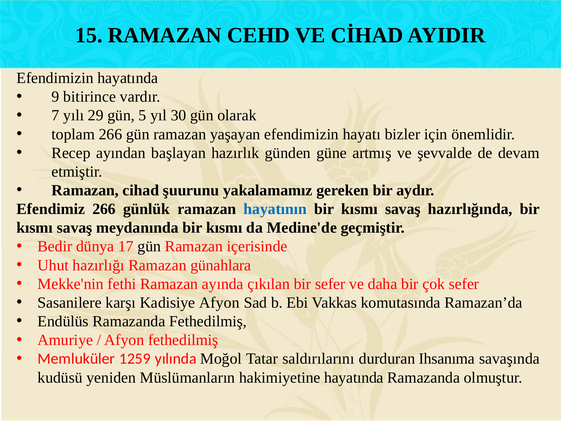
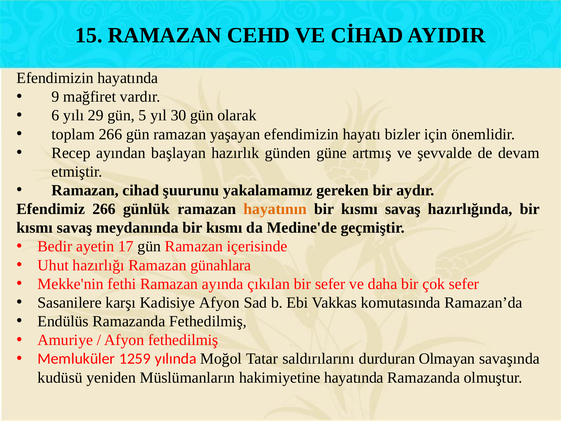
bitirince: bitirince -> mağfiret
7: 7 -> 6
hayatının colour: blue -> orange
dünya: dünya -> ayetin
Ihsanıma: Ihsanıma -> Olmayan
